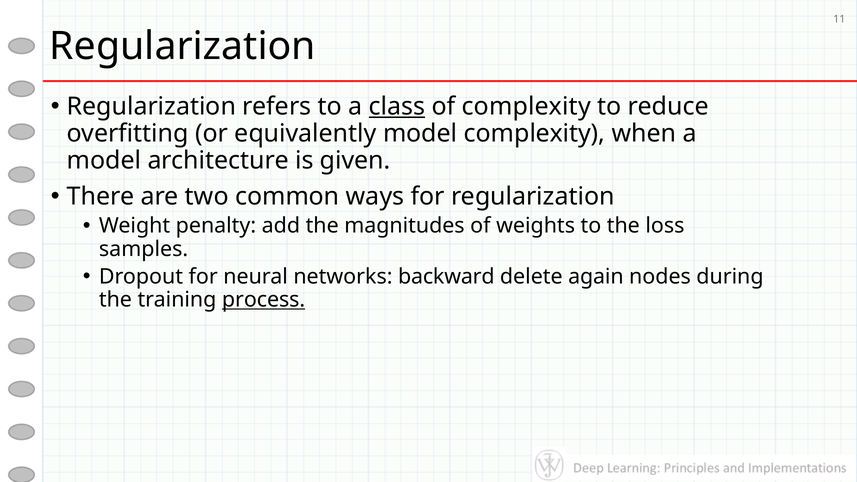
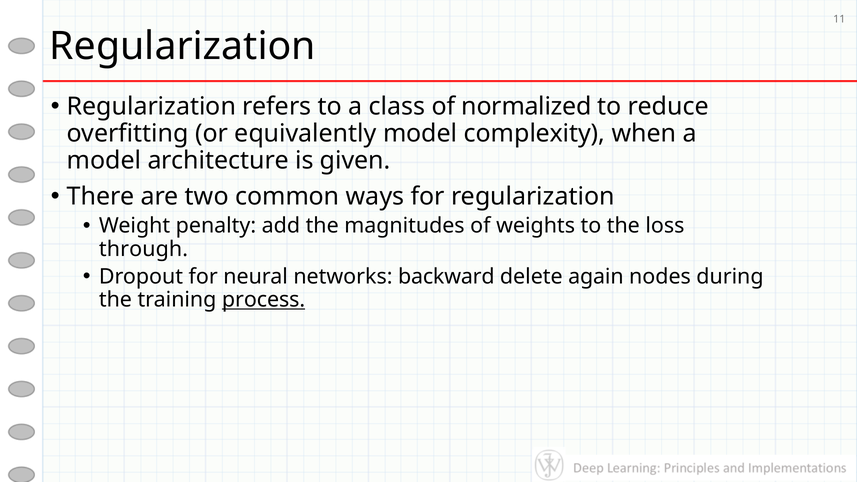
class underline: present -> none
of complexity: complexity -> normalized
samples: samples -> through
